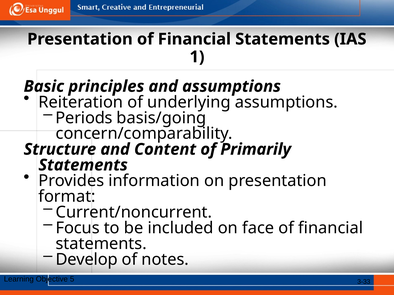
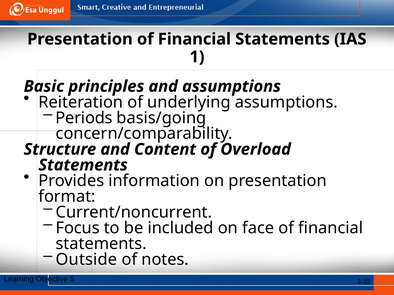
Primarily: Primarily -> Overload
Develop: Develop -> Outside
